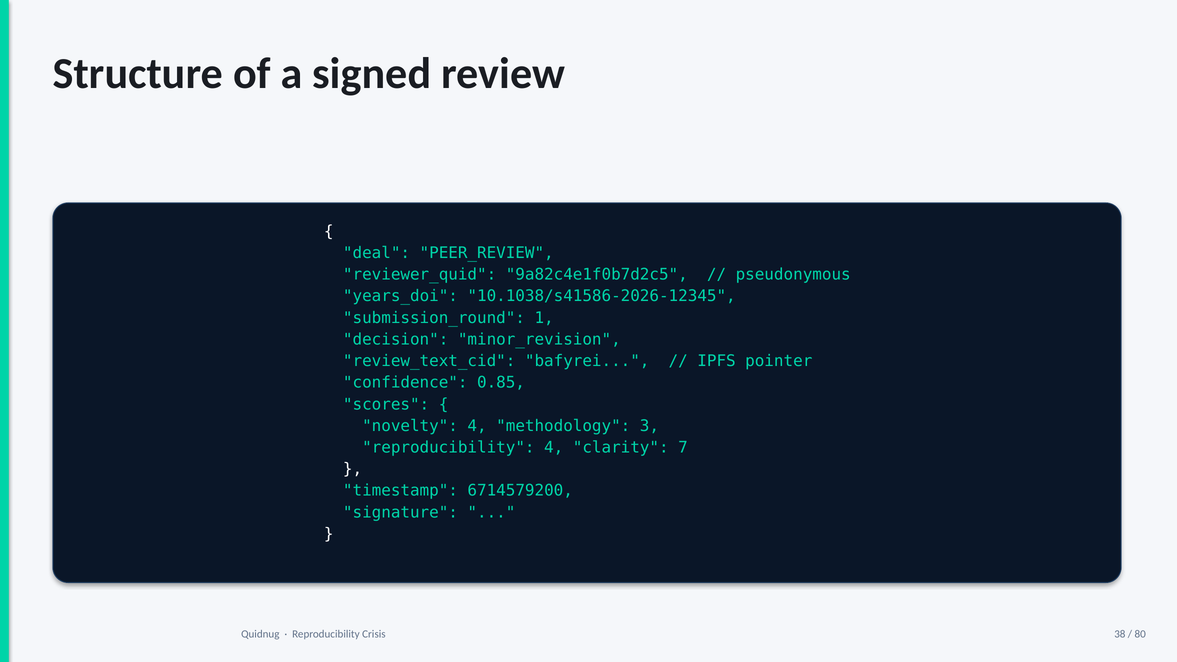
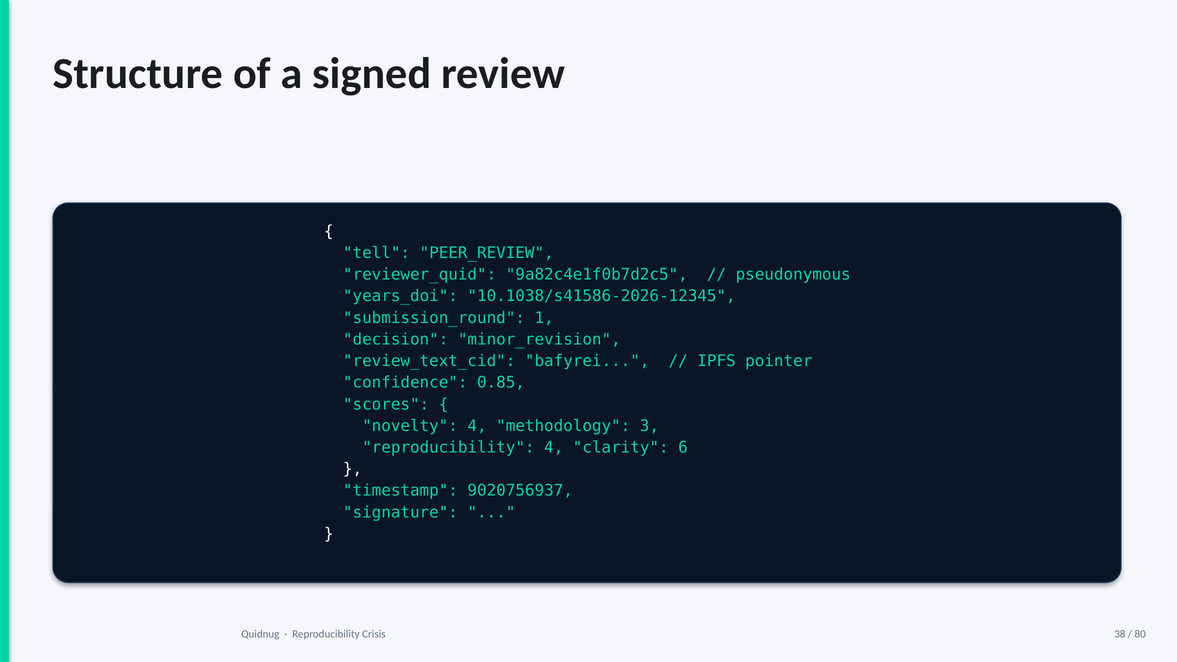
deal: deal -> tell
7: 7 -> 6
6714579200: 6714579200 -> 9020756937
